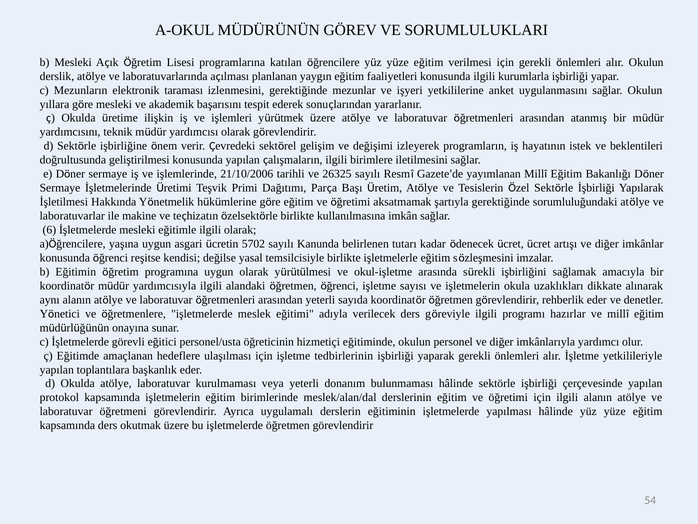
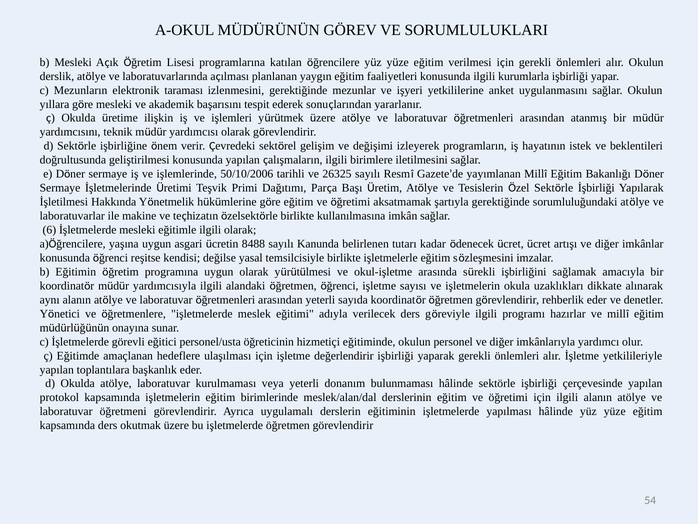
21/10/2006: 21/10/2006 -> 50/10/2006
5702: 5702 -> 8488
tedbirlerinin: tedbirlerinin -> değerlendirir
